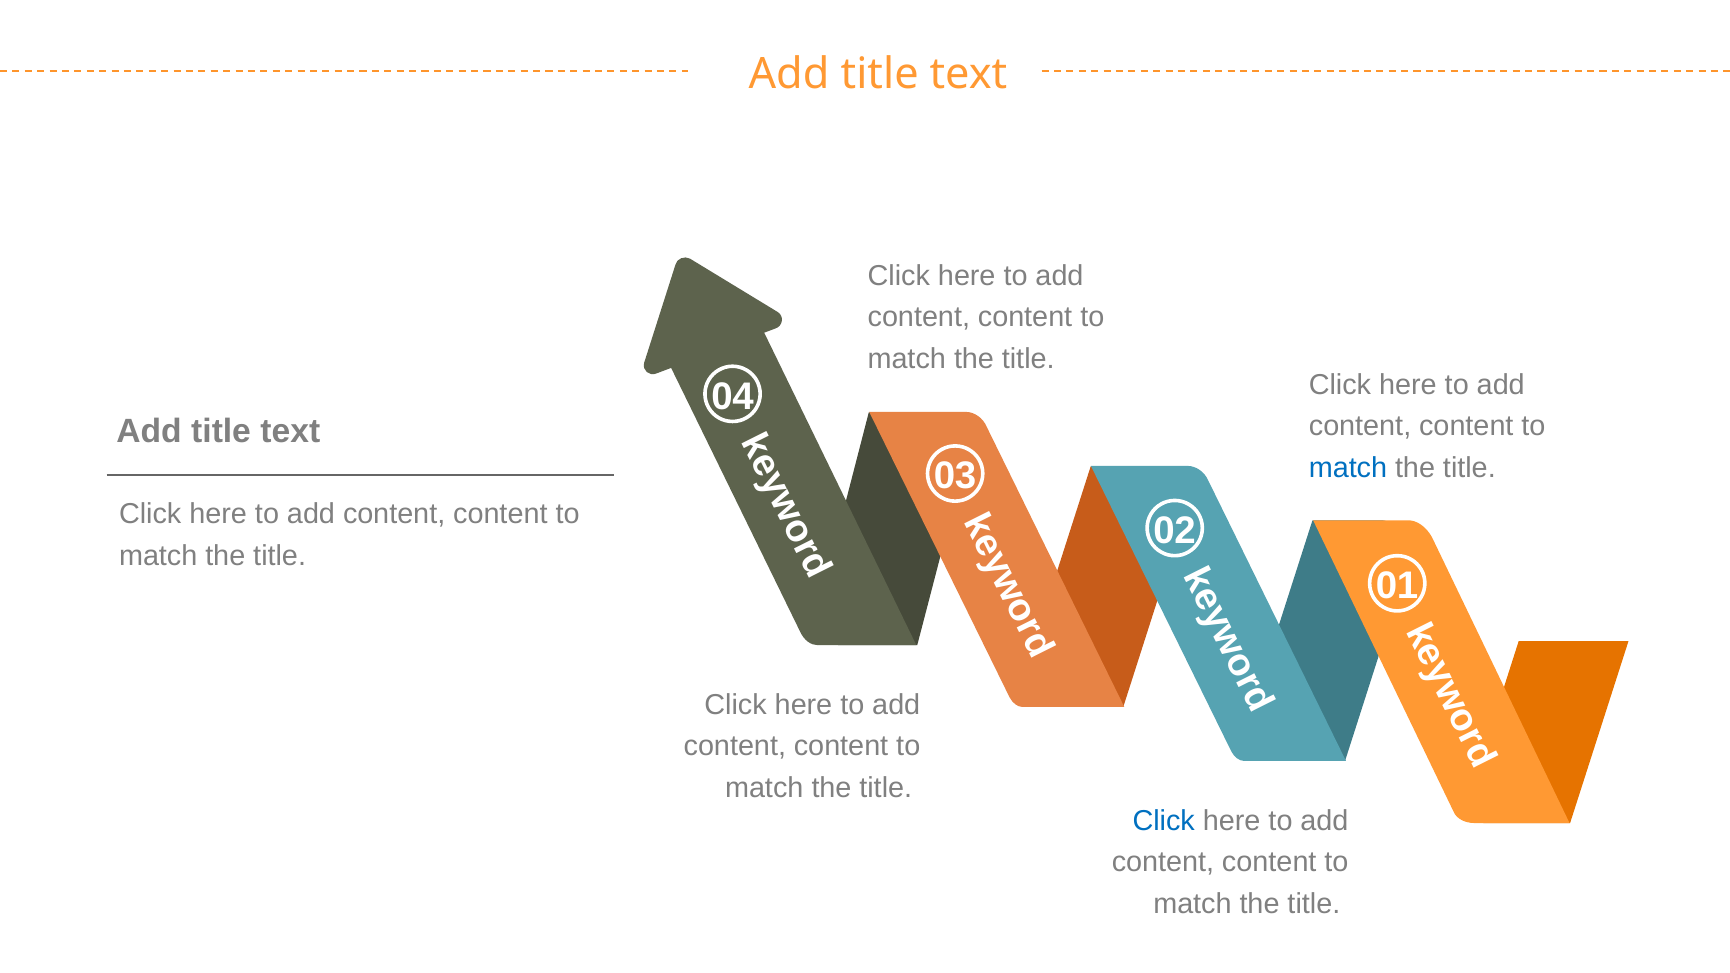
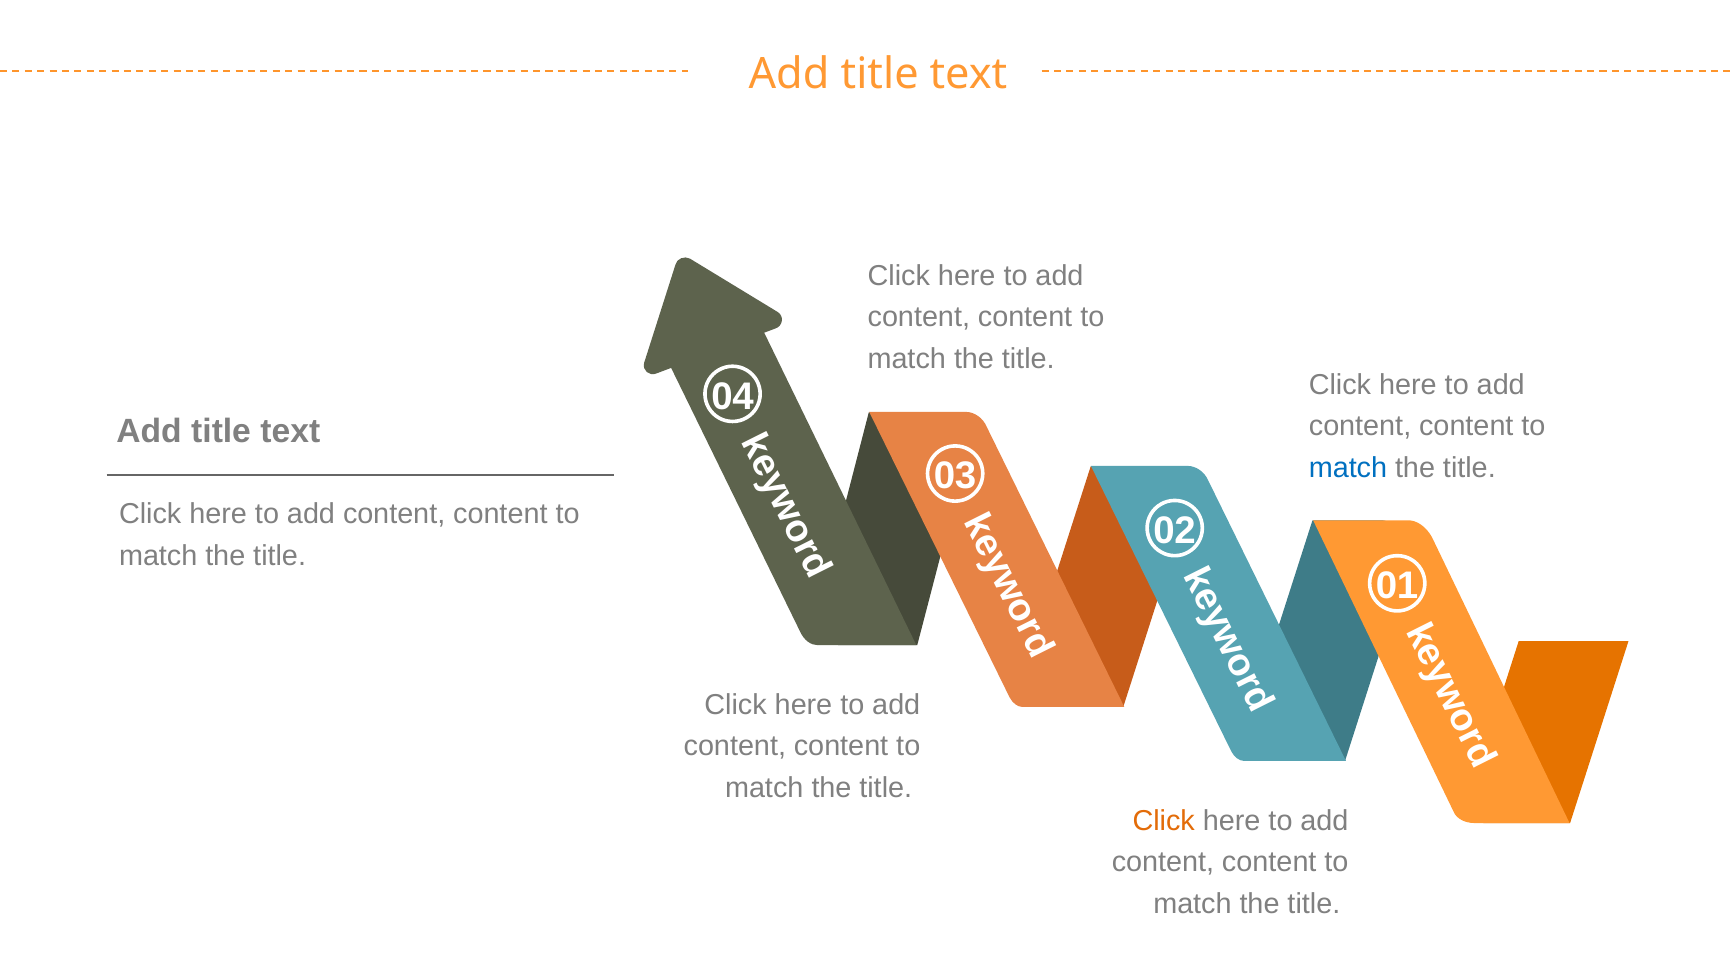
Click at (1164, 821) colour: blue -> orange
